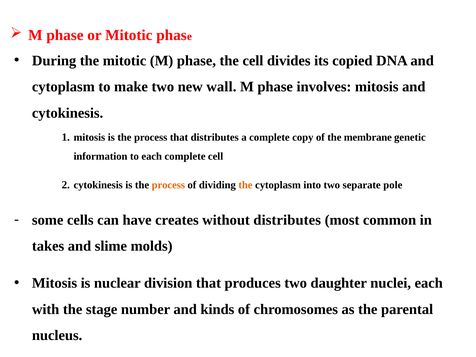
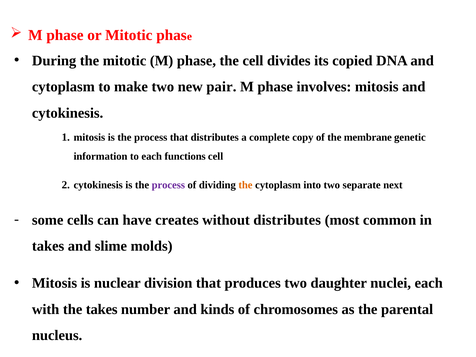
wall: wall -> pair
each complete: complete -> functions
process at (168, 185) colour: orange -> purple
pole: pole -> next
the stage: stage -> takes
